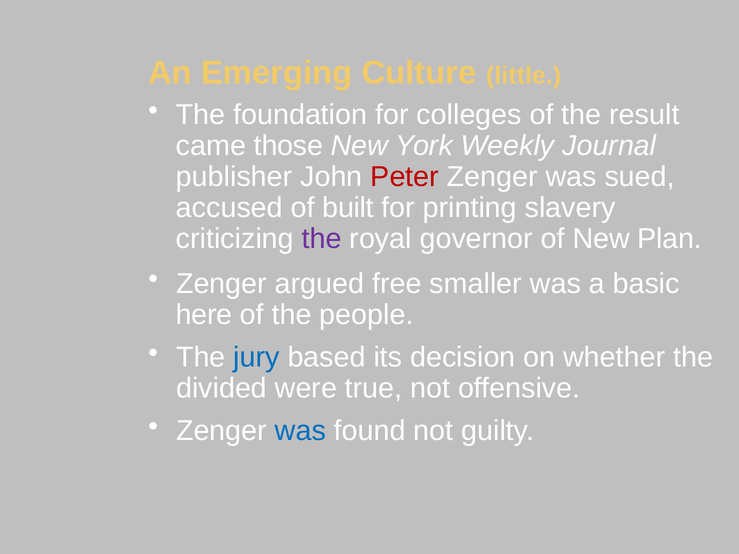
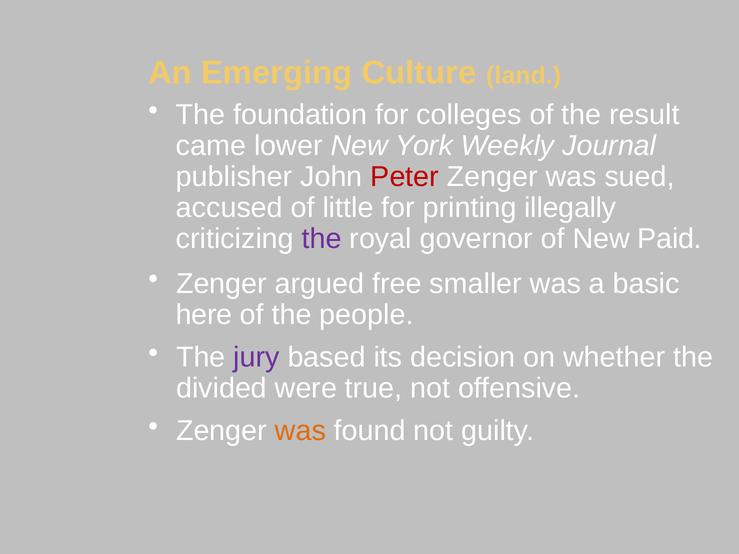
little: little -> land
those: those -> lower
built: built -> little
slavery: slavery -> illegally
Plan: Plan -> Paid
jury colour: blue -> purple
was at (300, 431) colour: blue -> orange
